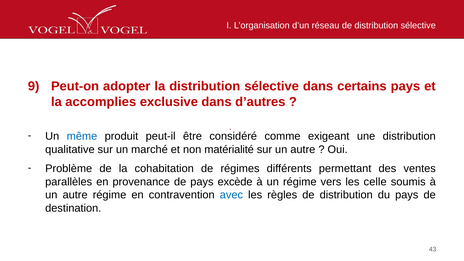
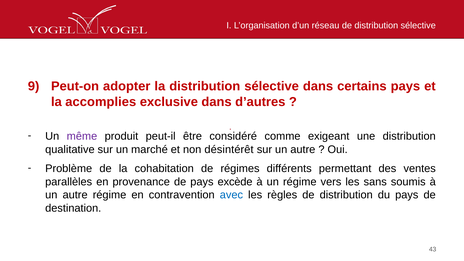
même colour: blue -> purple
matérialité: matérialité -> désintérêt
celle: celle -> sans
